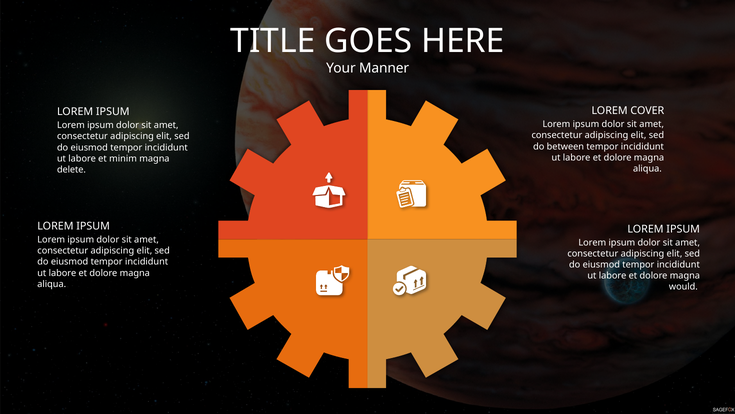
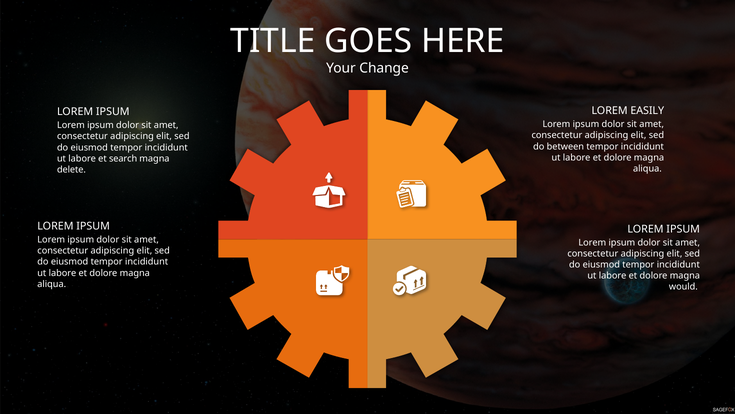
Manner: Manner -> Change
COVER: COVER -> EASILY
minim: minim -> search
